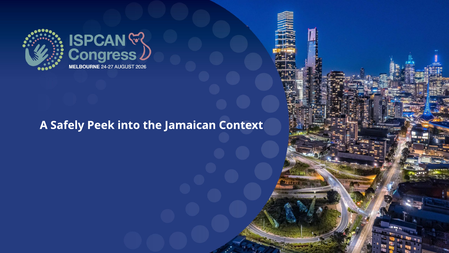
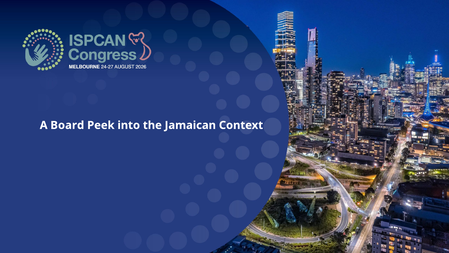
Safely: Safely -> Board
